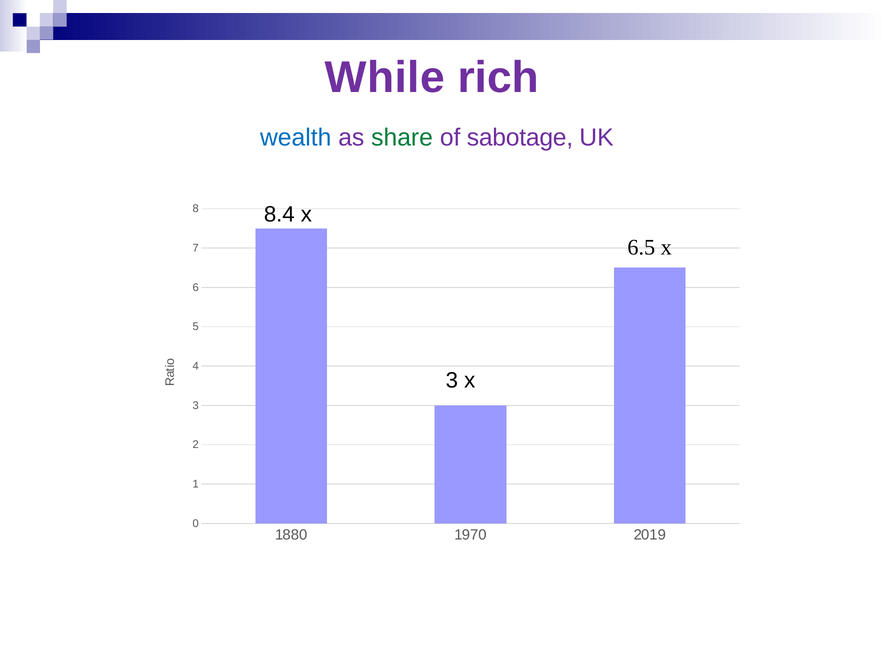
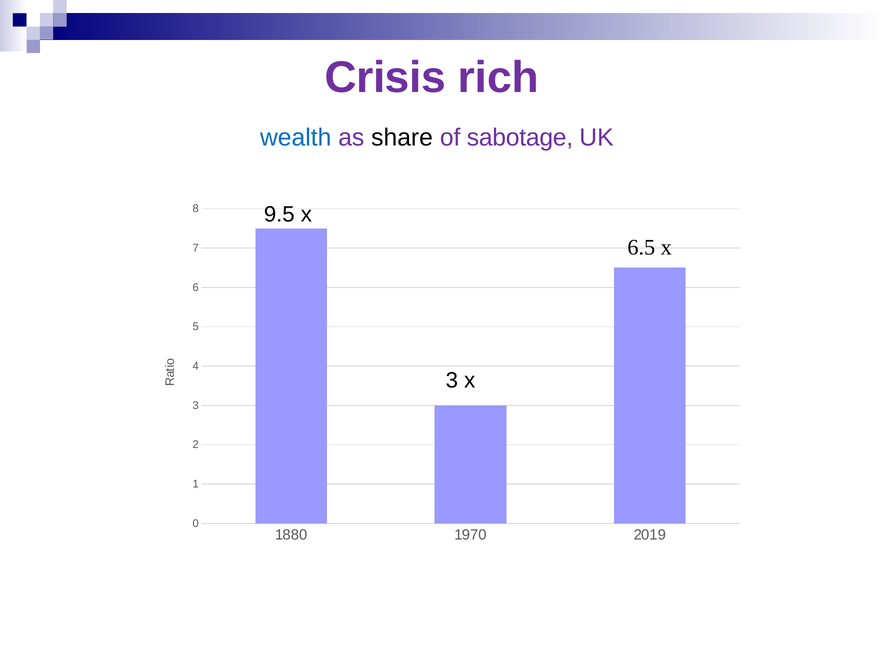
While: While -> Crisis
share colour: green -> black
8.4: 8.4 -> 9.5
